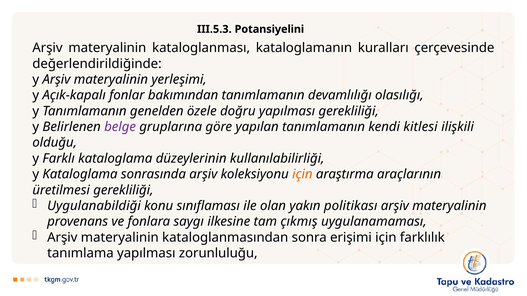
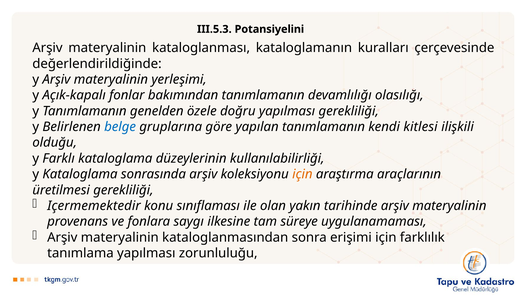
belge colour: purple -> blue
Uygulanabildiği: Uygulanabildiği -> Içermemektedir
politikası: politikası -> tarihinde
çıkmış: çıkmış -> süreye
